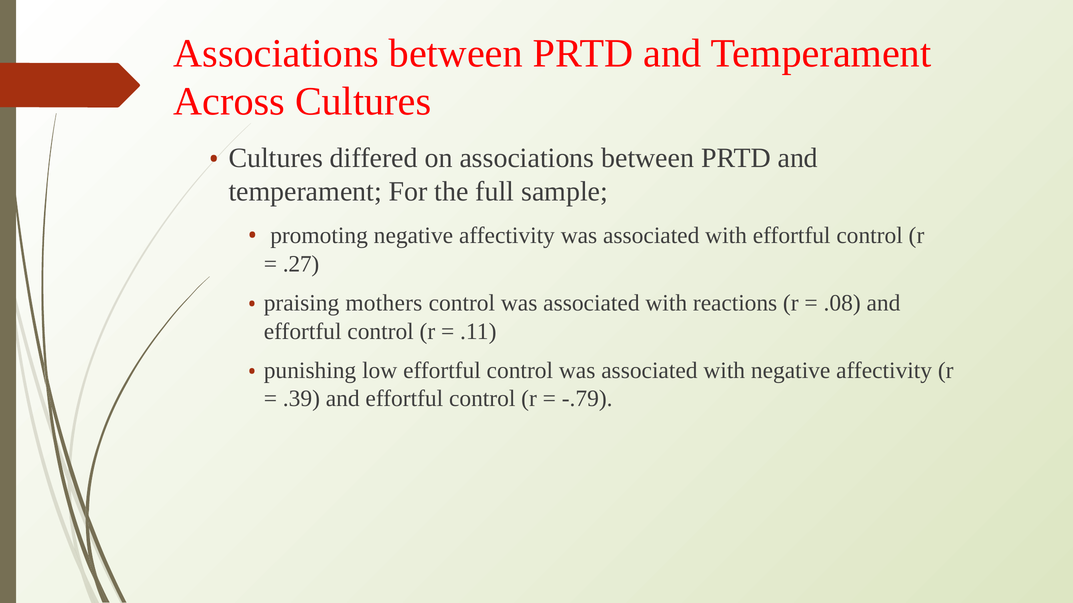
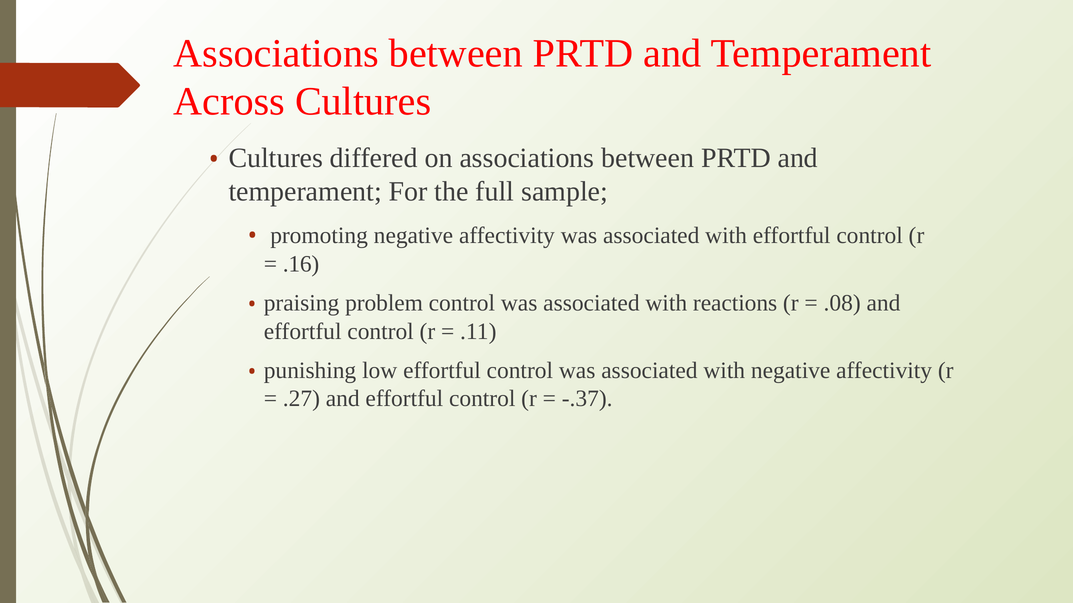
.27: .27 -> .16
mothers: mothers -> problem
.39: .39 -> .27
-.79: -.79 -> -.37
